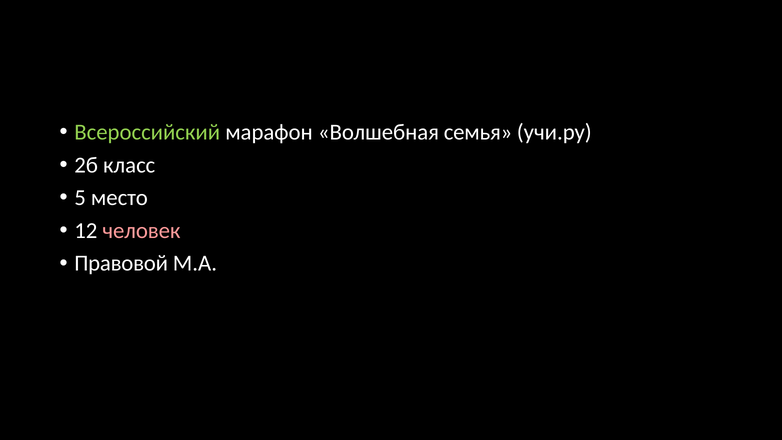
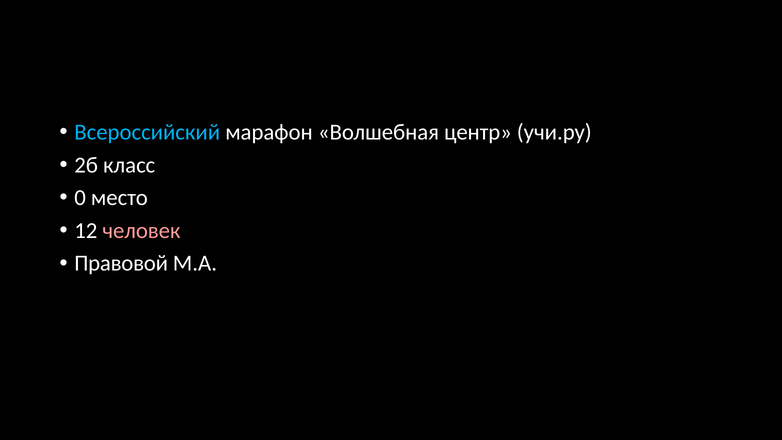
Всероссийский colour: light green -> light blue
семья: семья -> центр
5: 5 -> 0
